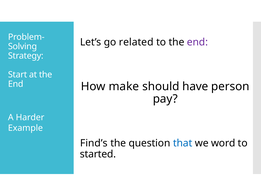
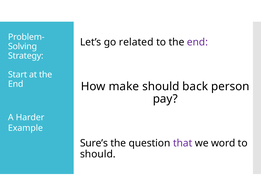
have: have -> back
Find’s: Find’s -> Sure’s
that colour: blue -> purple
started at (98, 154): started -> should
